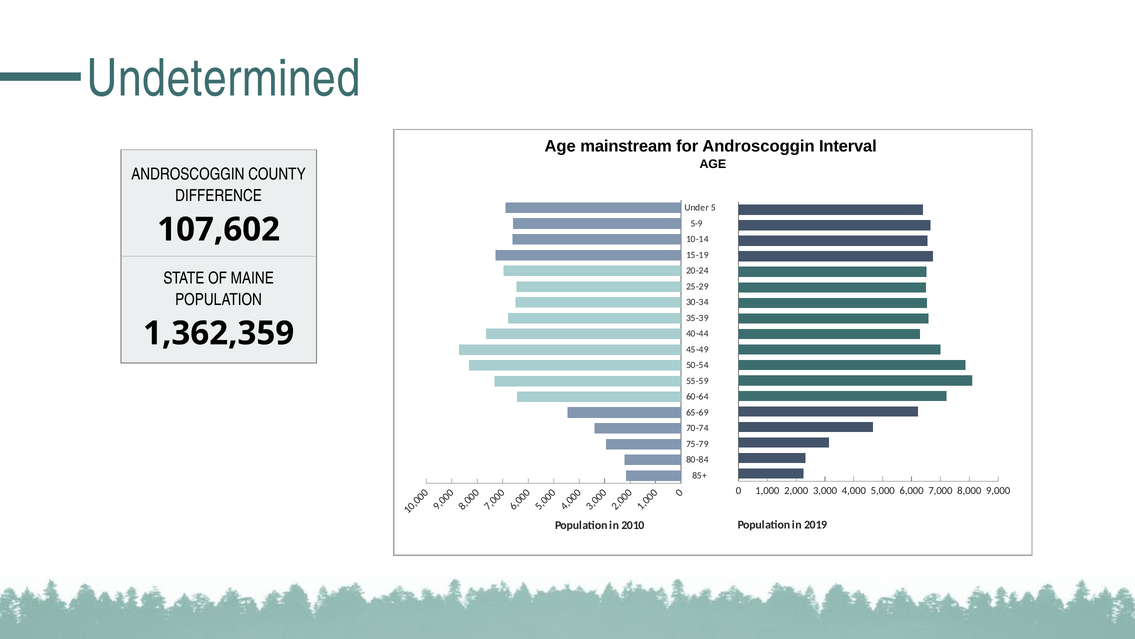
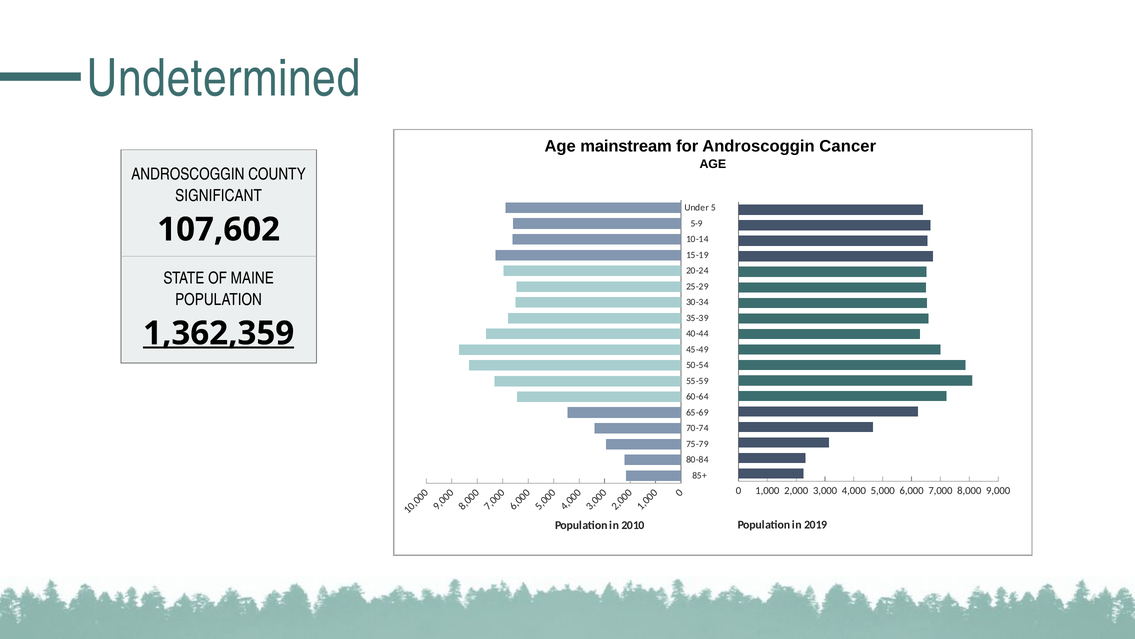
Interval: Interval -> Cancer
DIFFERENCE: DIFFERENCE -> SIGNIFICANT
1,362,359 underline: none -> present
